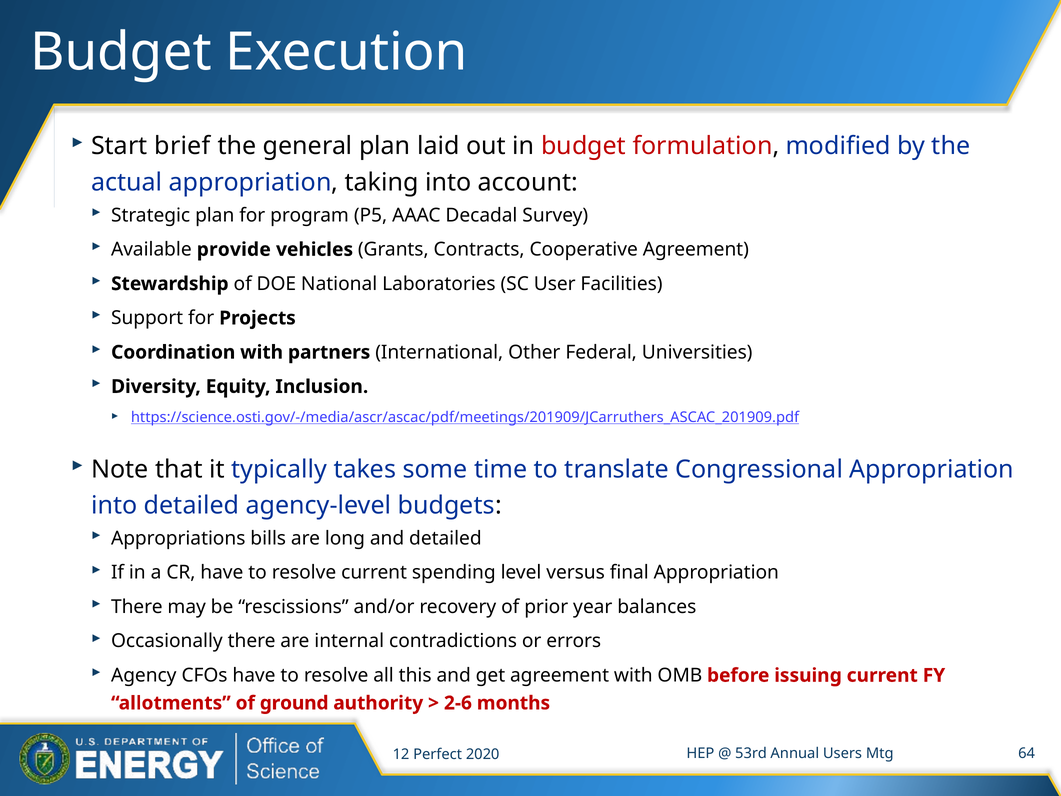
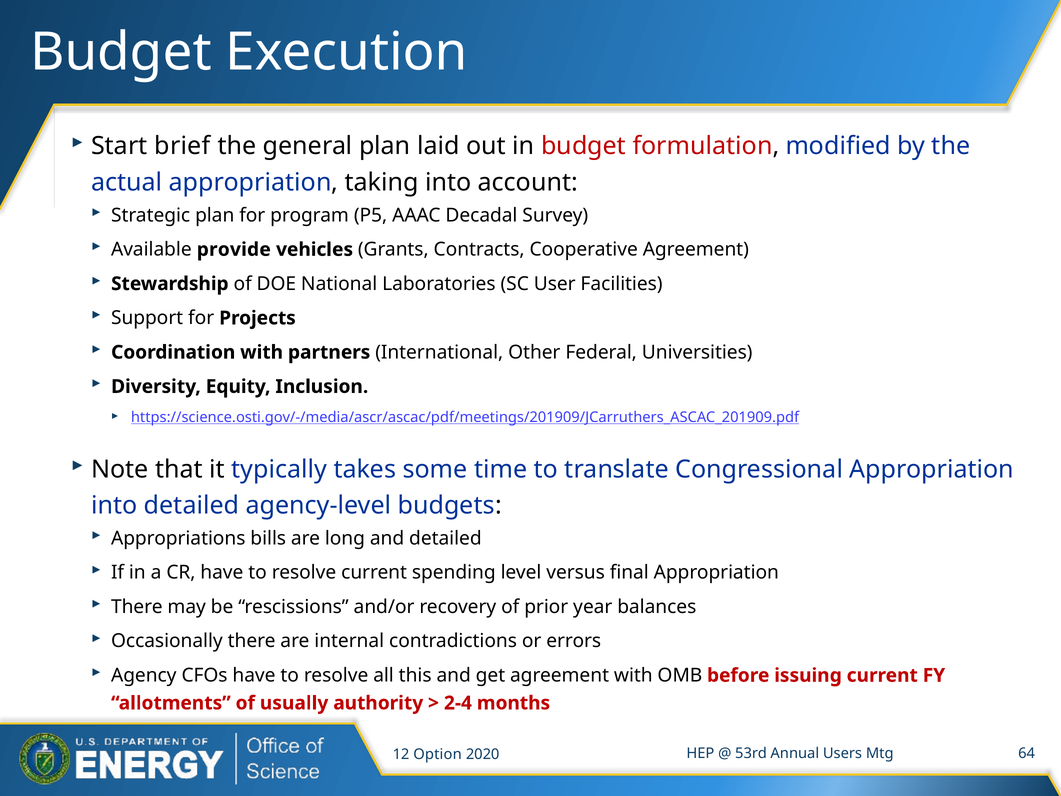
ground: ground -> usually
2-6: 2-6 -> 2-4
Perfect: Perfect -> Option
